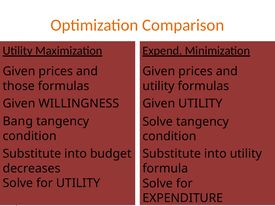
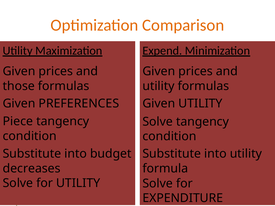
WILLINGNESS: WILLINGNESS -> PREFERENCES
Bang: Bang -> Piece
